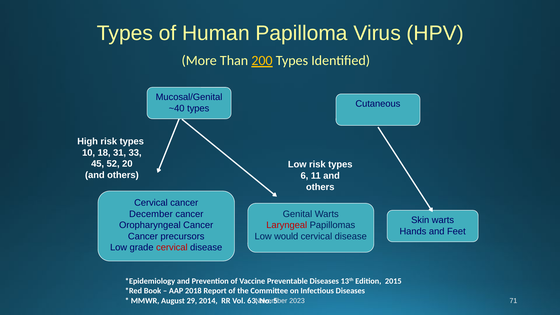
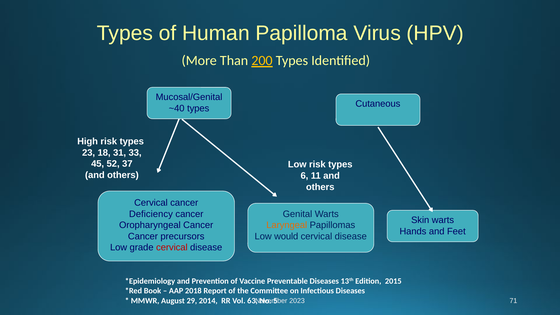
10: 10 -> 23
20: 20 -> 37
December: December -> Deficiency
Laryngeal colour: red -> orange
